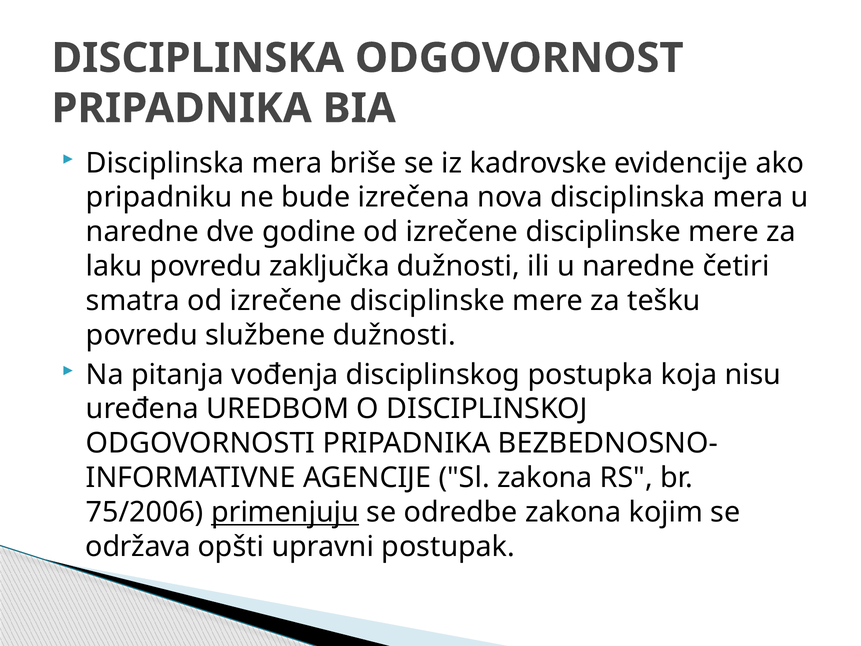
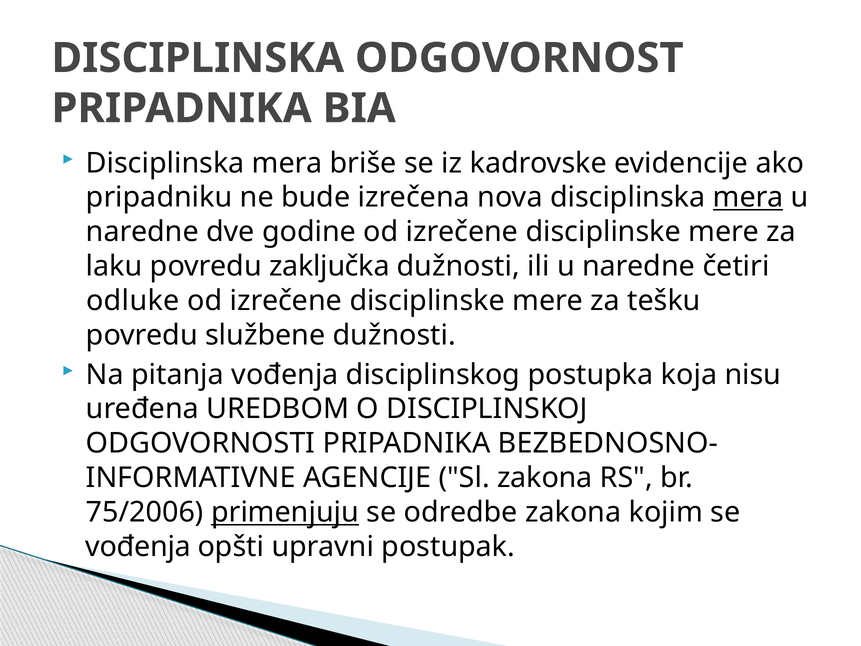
mera at (748, 197) underline: none -> present
smatra: smatra -> odluke
održava at (138, 547): održava -> vođenja
